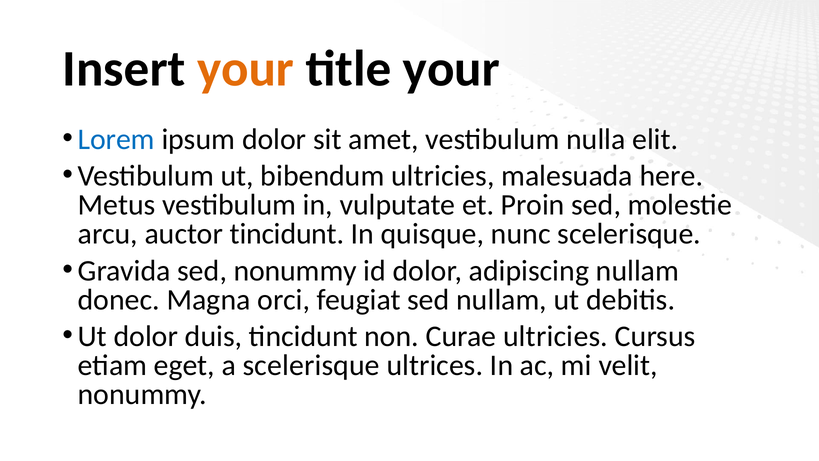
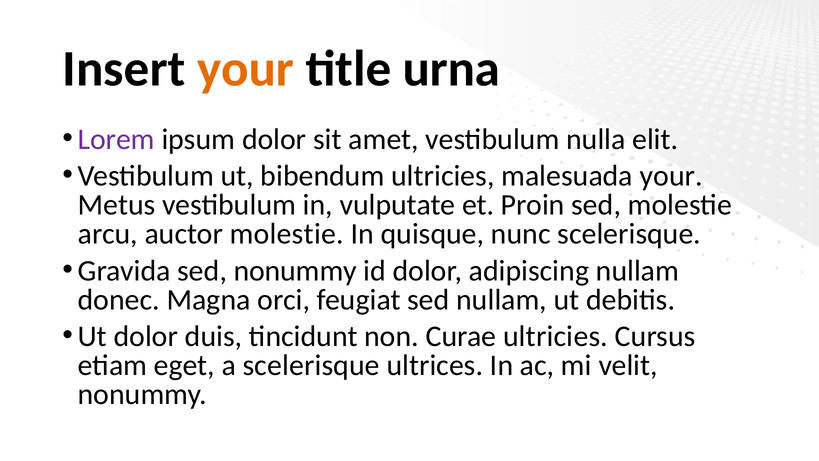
title your: your -> urna
Lorem colour: blue -> purple
malesuada here: here -> your
auctor tincidunt: tincidunt -> molestie
